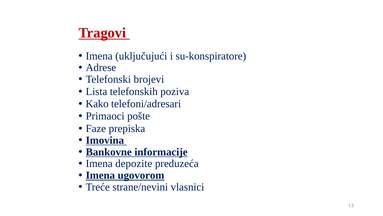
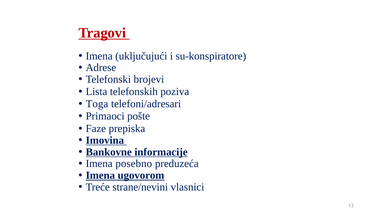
Kako: Kako -> Toga
depozite: depozite -> posebno
